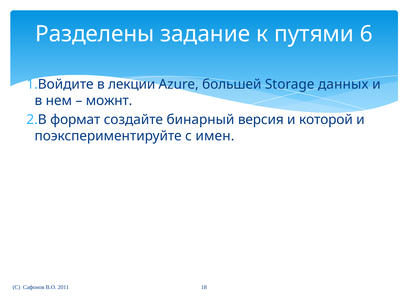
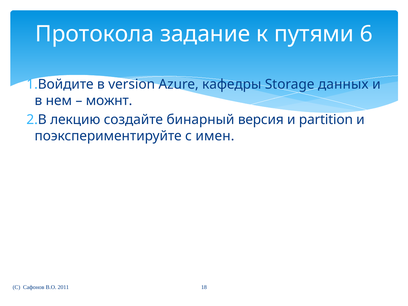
Разделены: Разделены -> Протокола
лекции: лекции -> version
большей: большей -> кафедры
формат: формат -> лекцию
которой: которой -> partition
